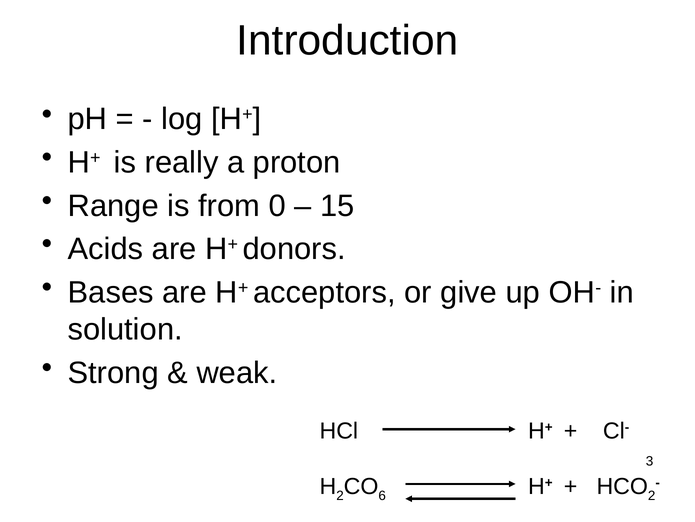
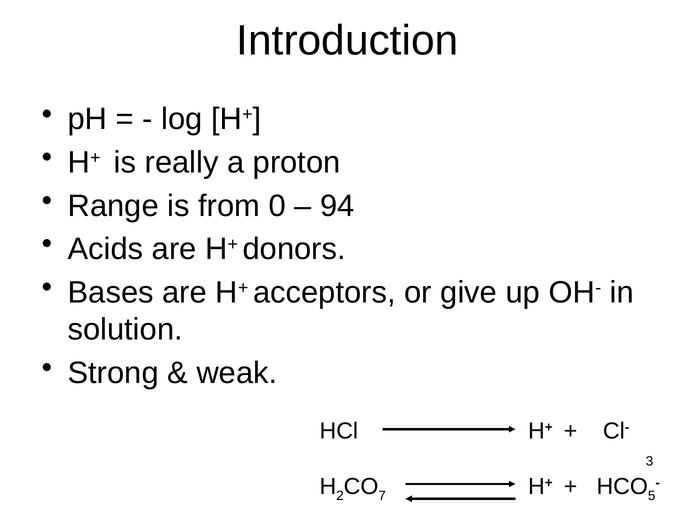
15: 15 -> 94
6: 6 -> 7
2 at (652, 495): 2 -> 5
